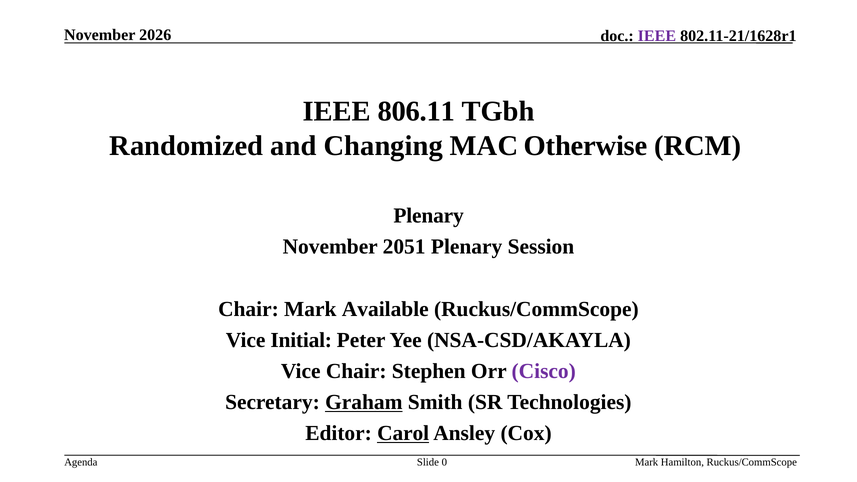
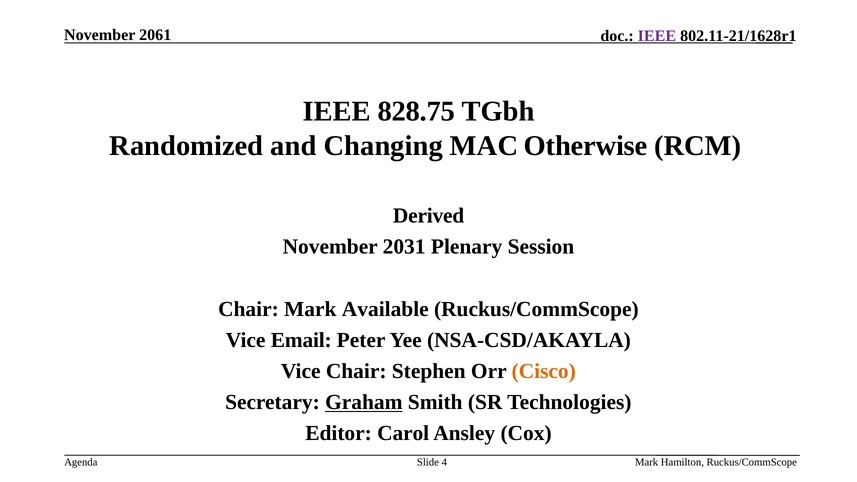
2026: 2026 -> 2061
806.11: 806.11 -> 828.75
Plenary at (429, 216): Plenary -> Derived
2051: 2051 -> 2031
Initial: Initial -> Email
Cisco colour: purple -> orange
Carol underline: present -> none
0: 0 -> 4
